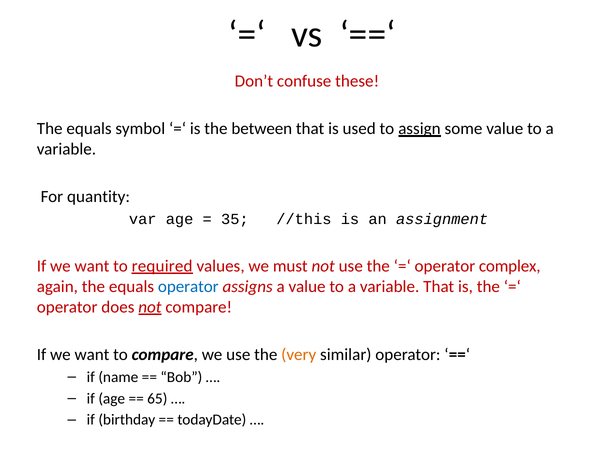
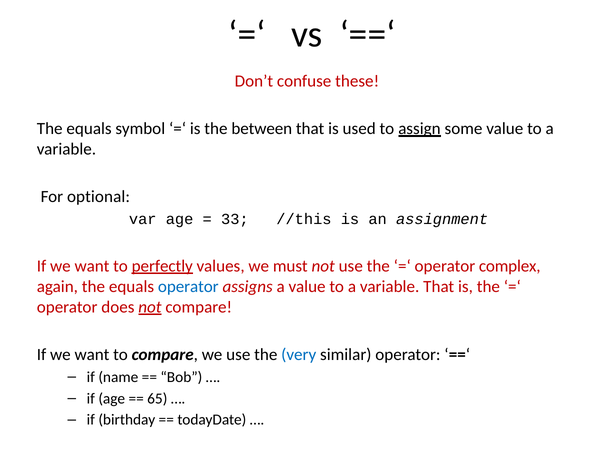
quantity: quantity -> optional
35: 35 -> 33
required: required -> perfectly
very colour: orange -> blue
